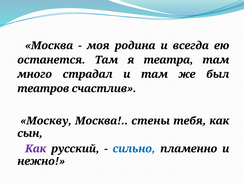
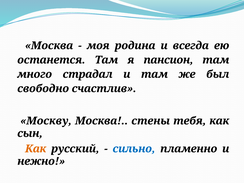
театра: театра -> пансион
театров: театров -> свободно
Как at (36, 149) colour: purple -> orange
